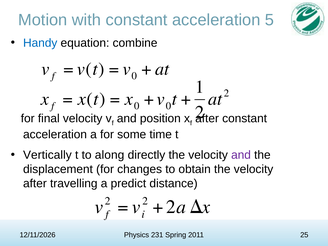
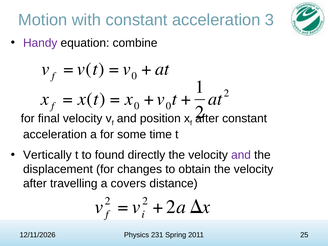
5: 5 -> 3
Handy colour: blue -> purple
along: along -> found
predict: predict -> covers
